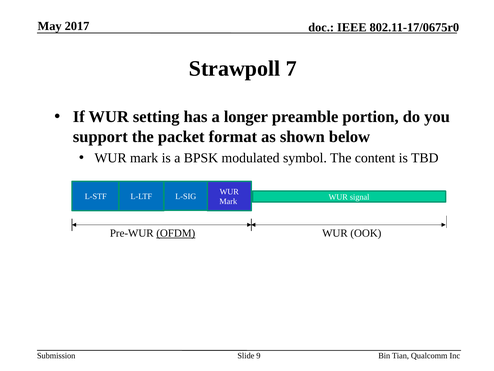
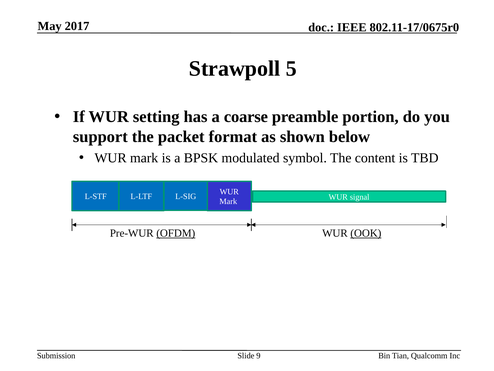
7: 7 -> 5
longer: longer -> coarse
OOK underline: none -> present
